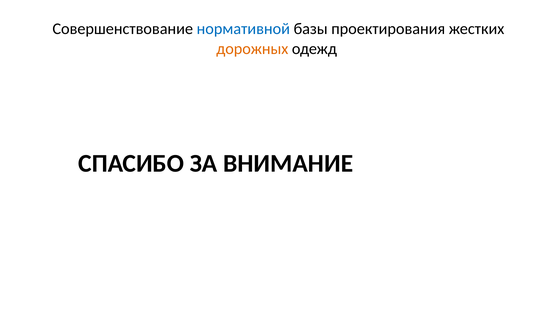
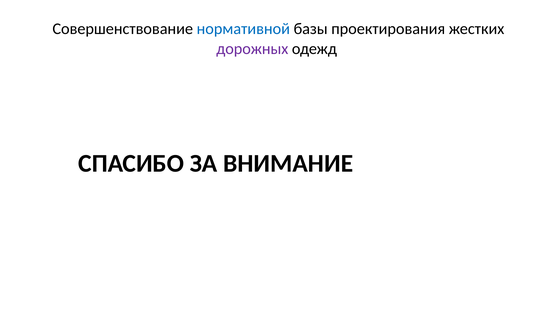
дорожных colour: orange -> purple
